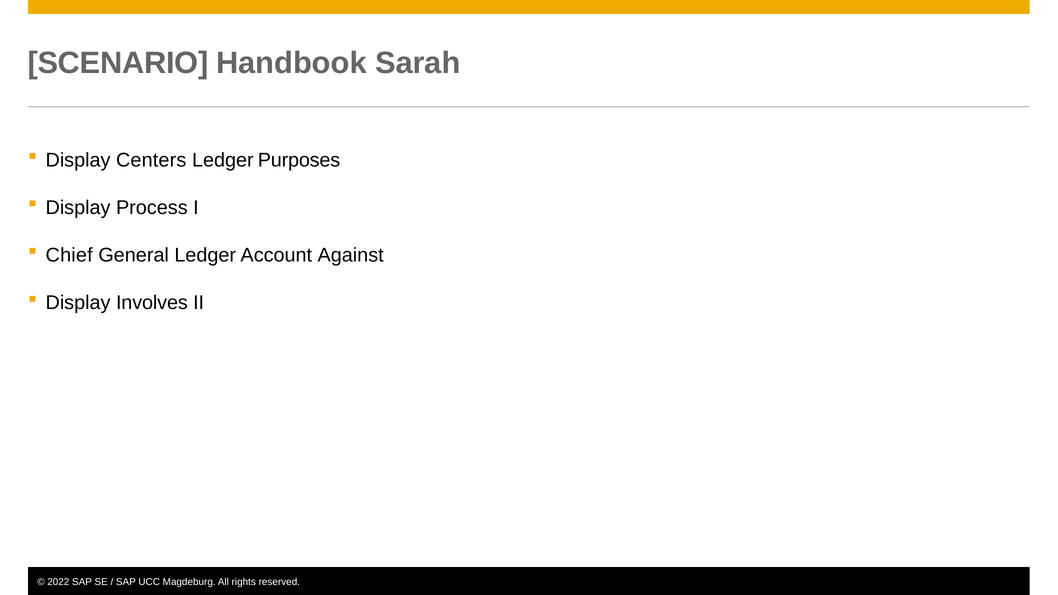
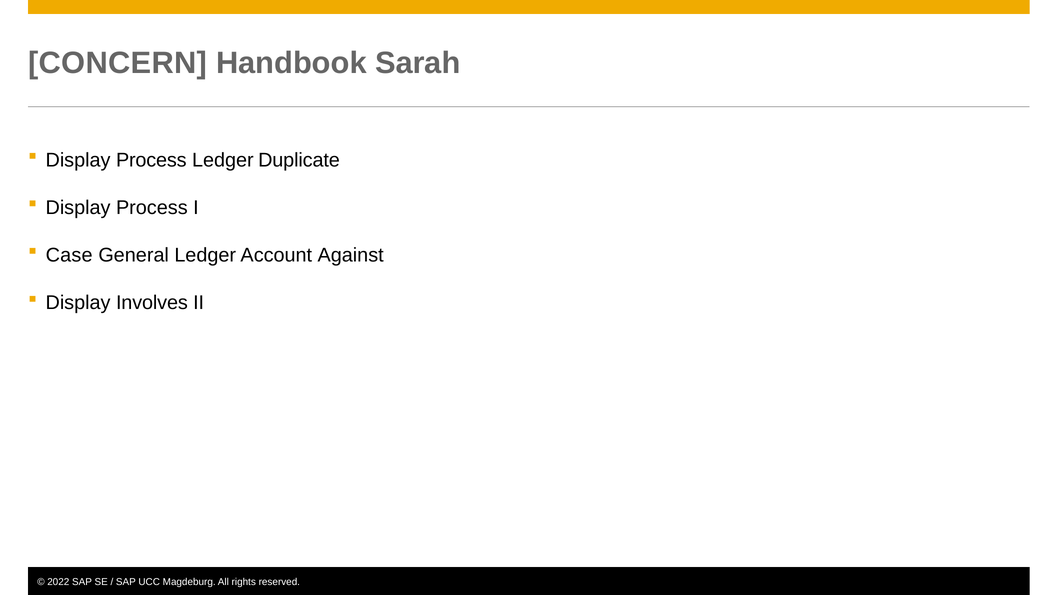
SCENARIO: SCENARIO -> CONCERN
Centers at (151, 160): Centers -> Process
Purposes: Purposes -> Duplicate
Chief: Chief -> Case
